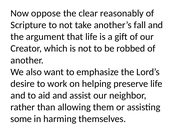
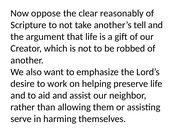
fall: fall -> tell
some: some -> serve
